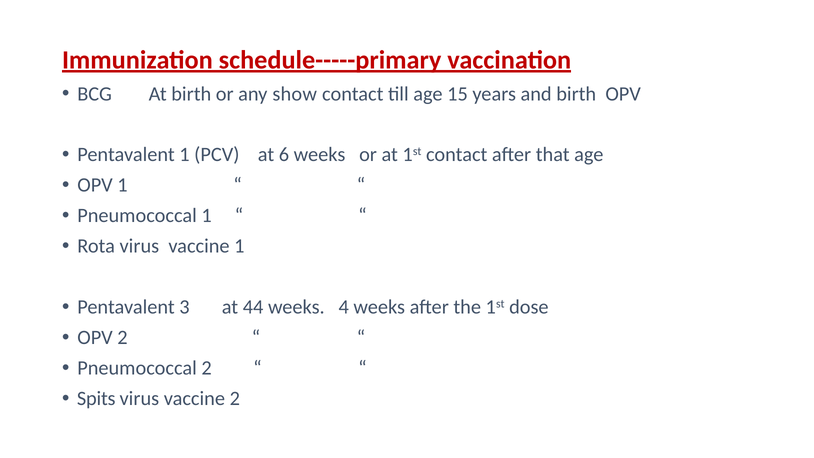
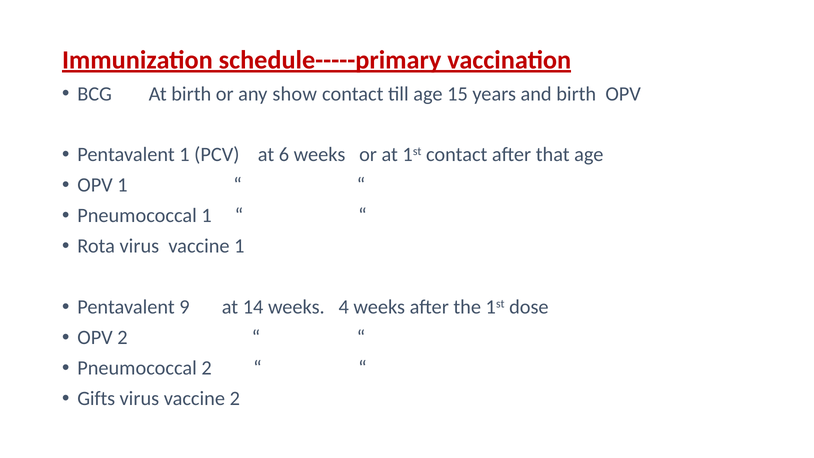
3: 3 -> 9
44: 44 -> 14
Spits: Spits -> Gifts
